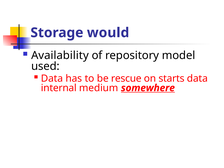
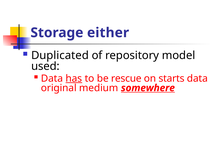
would: would -> either
Availability: Availability -> Duplicated
has underline: none -> present
internal: internal -> original
